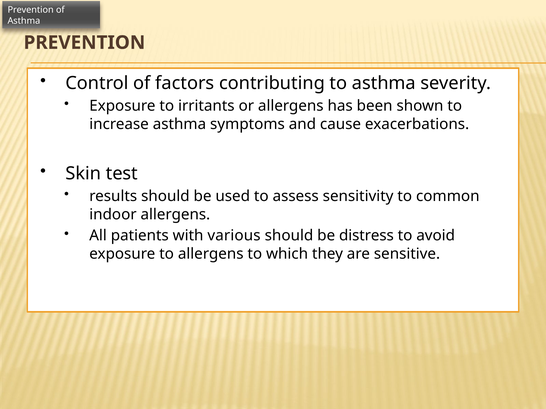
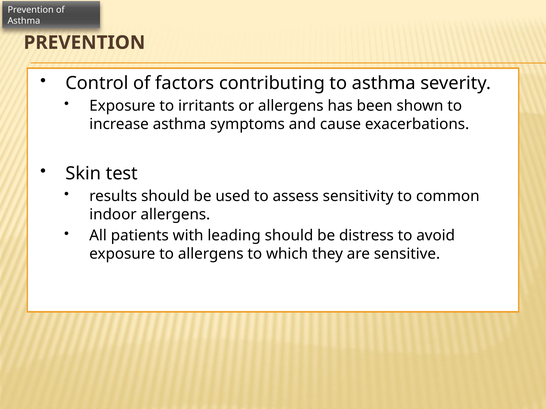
various: various -> leading
